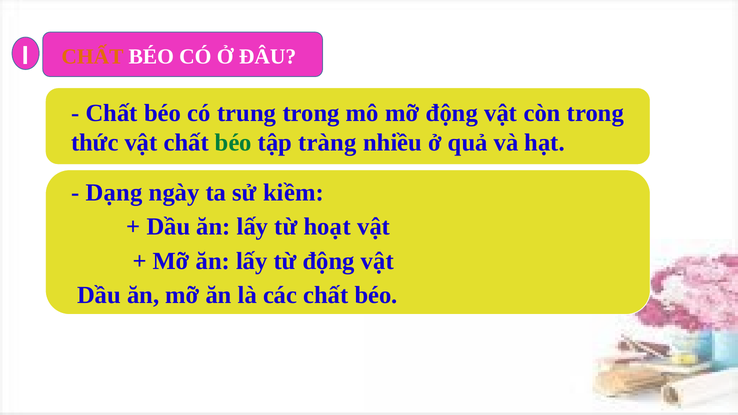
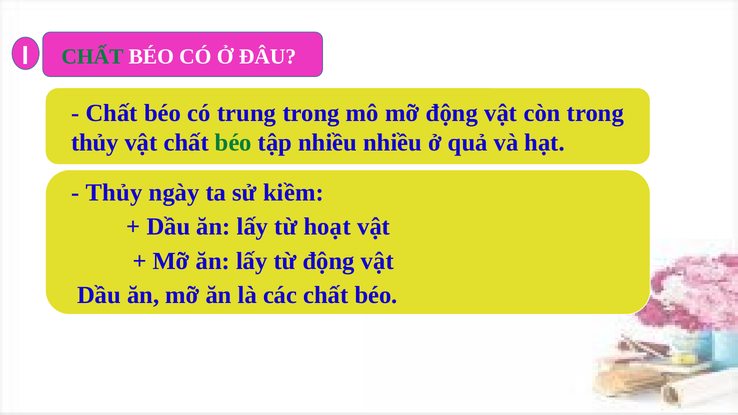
CHẤT at (92, 56) colour: orange -> green
thức at (95, 143): thức -> thủy
tập tràng: tràng -> nhiều
Dạng at (114, 193): Dạng -> Thủy
